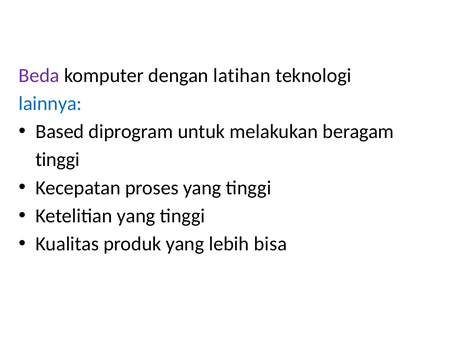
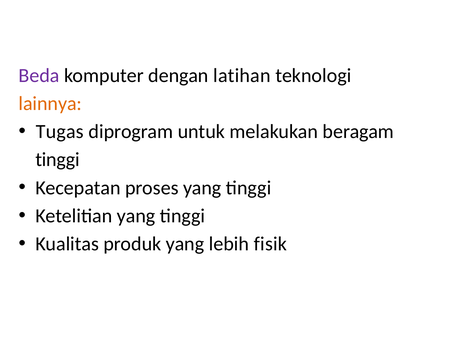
lainnya colour: blue -> orange
Based: Based -> Tugas
bisa: bisa -> fisik
